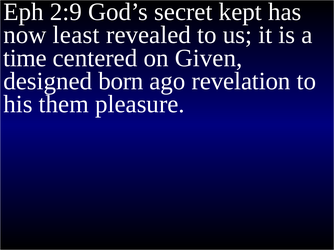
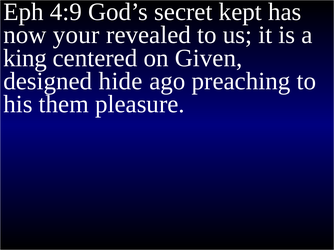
2:9: 2:9 -> 4:9
least: least -> your
time: time -> king
born: born -> hide
revelation: revelation -> preaching
